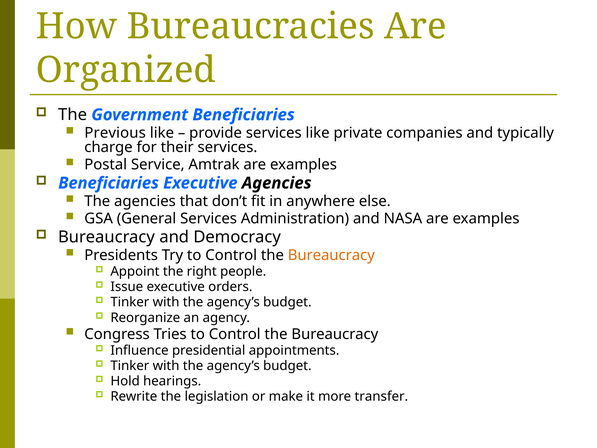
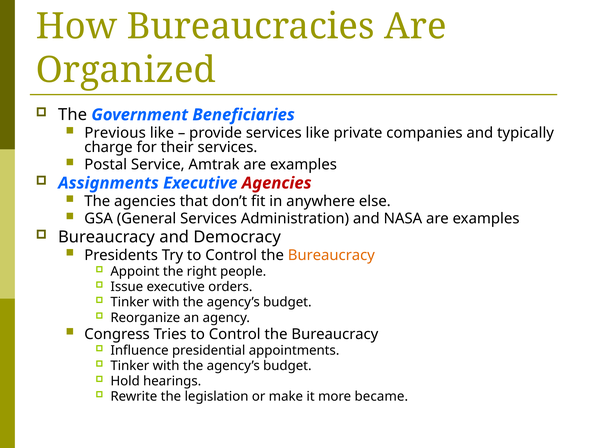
Beneficiaries at (109, 183): Beneficiaries -> Assignments
Agencies at (277, 183) colour: black -> red
transfer: transfer -> became
